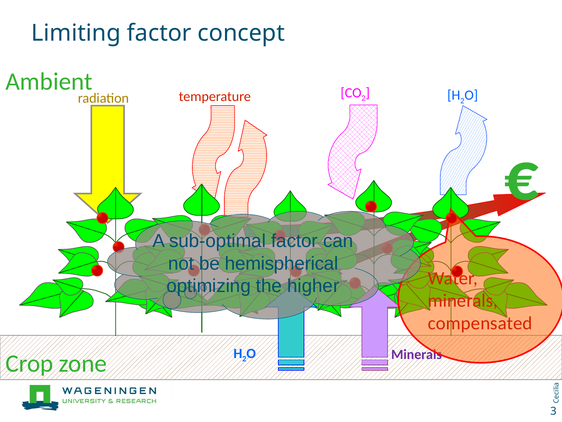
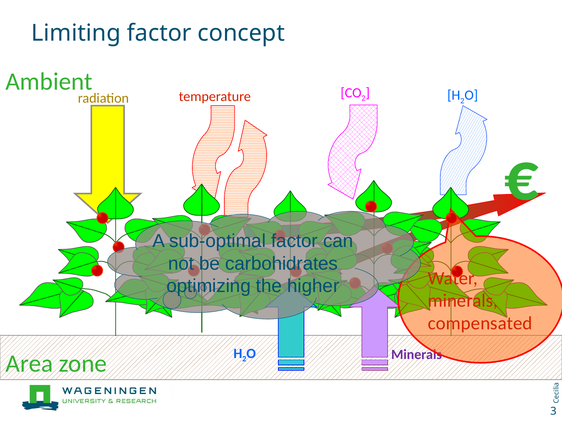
hemispherical: hemispherical -> carbohidrates
Crop: Crop -> Area
